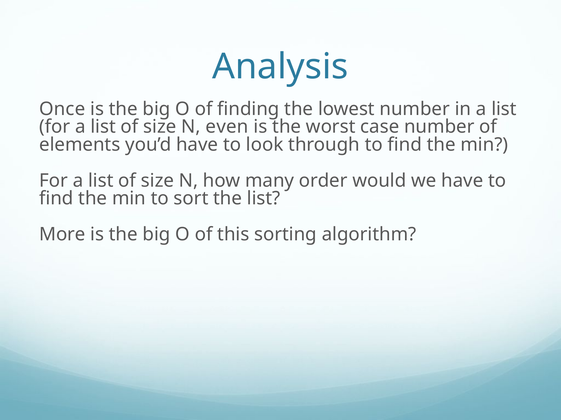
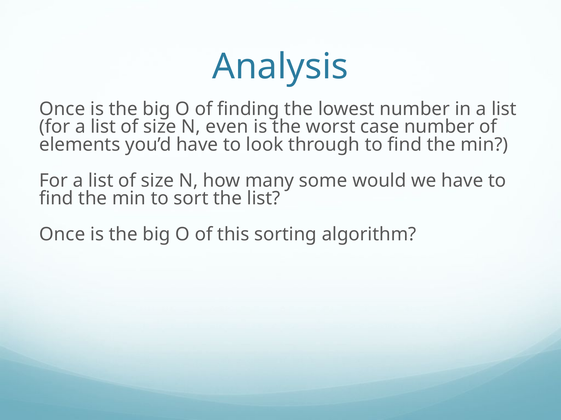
order: order -> some
More at (62, 235): More -> Once
